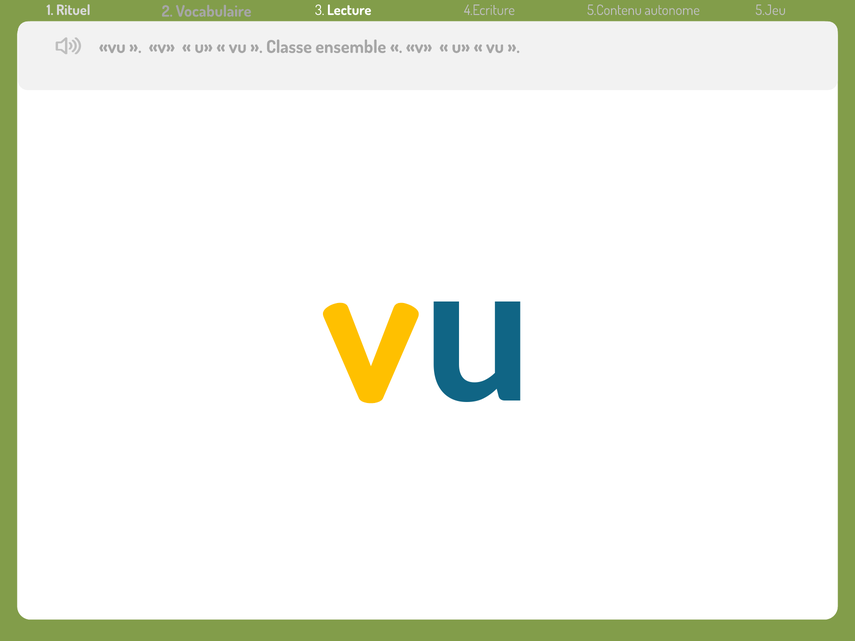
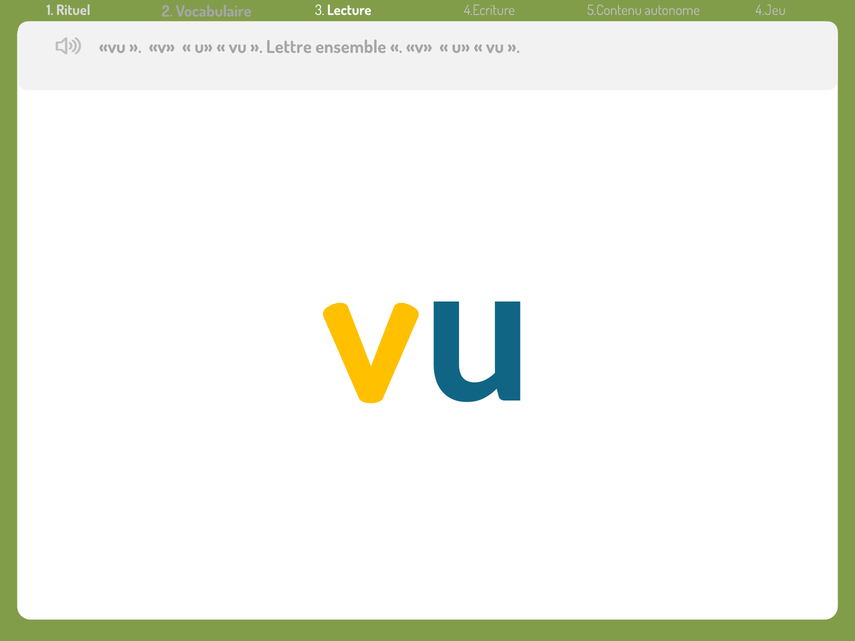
5.Jeu: 5.Jeu -> 4.Jeu
Classe: Classe -> Lettre
